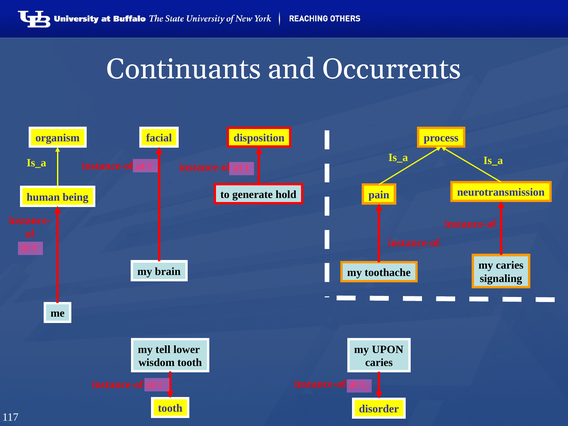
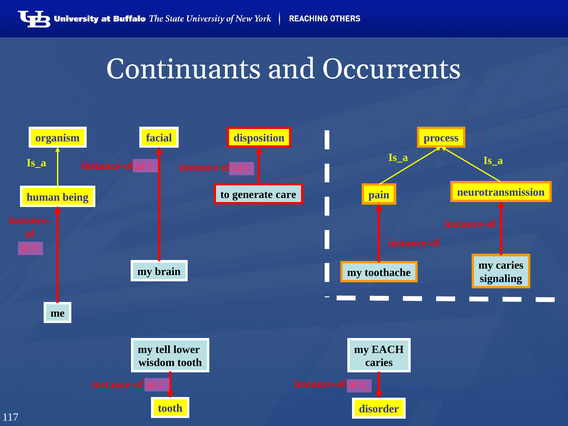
hold: hold -> care
UPON: UPON -> EACH
